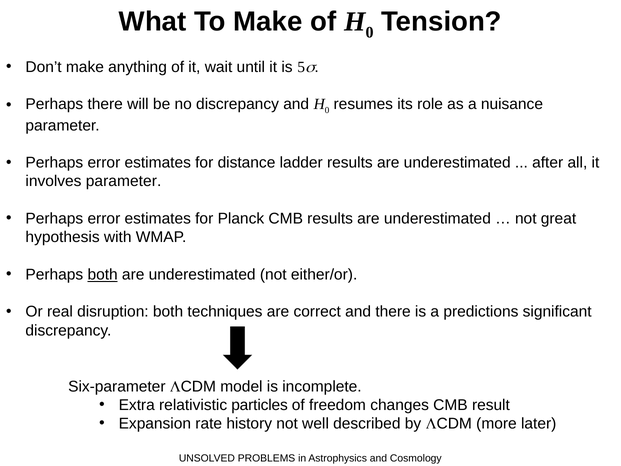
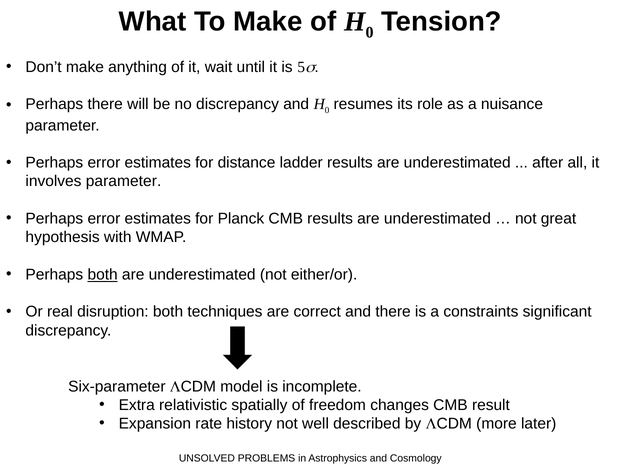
predictions: predictions -> constraints
particles: particles -> spatially
